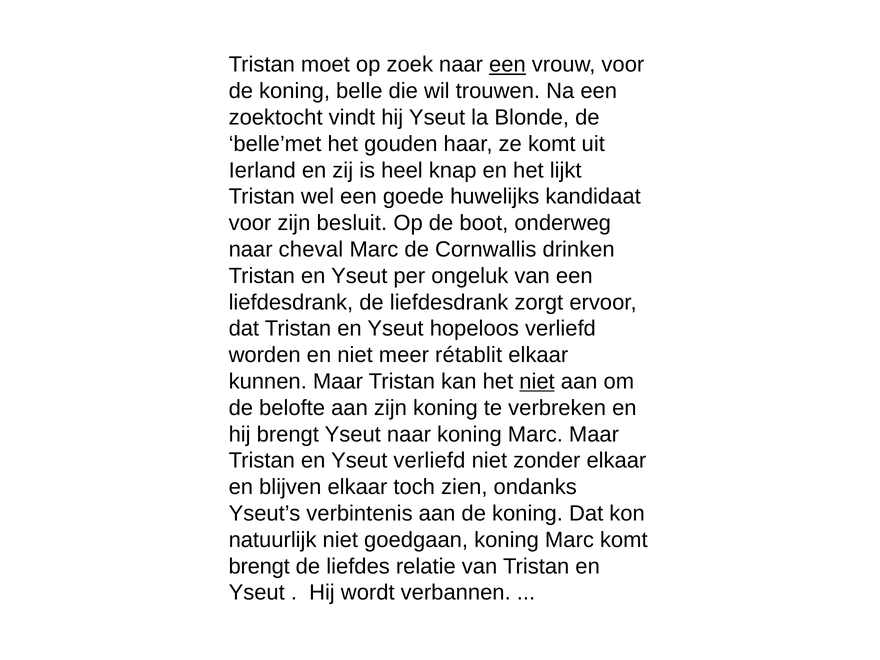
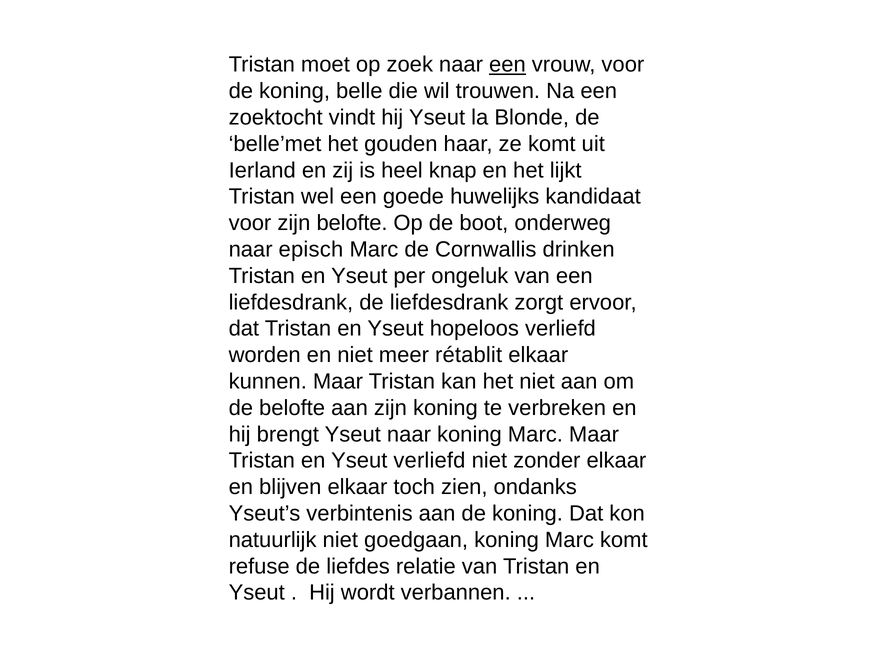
zijn besluit: besluit -> belofte
cheval: cheval -> episch
niet at (537, 381) underline: present -> none
brengt at (259, 566): brengt -> refuse
